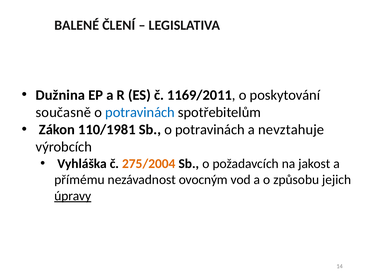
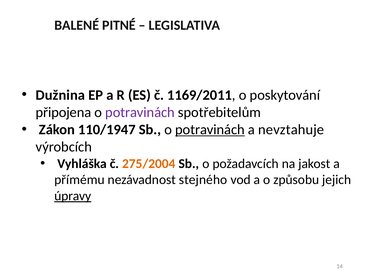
ČLENÍ: ČLENÍ -> PITNÉ
současně: současně -> připojena
potravinách at (140, 112) colour: blue -> purple
110/1981: 110/1981 -> 110/1947
potravinách at (210, 130) underline: none -> present
ovocným: ovocným -> stejného
